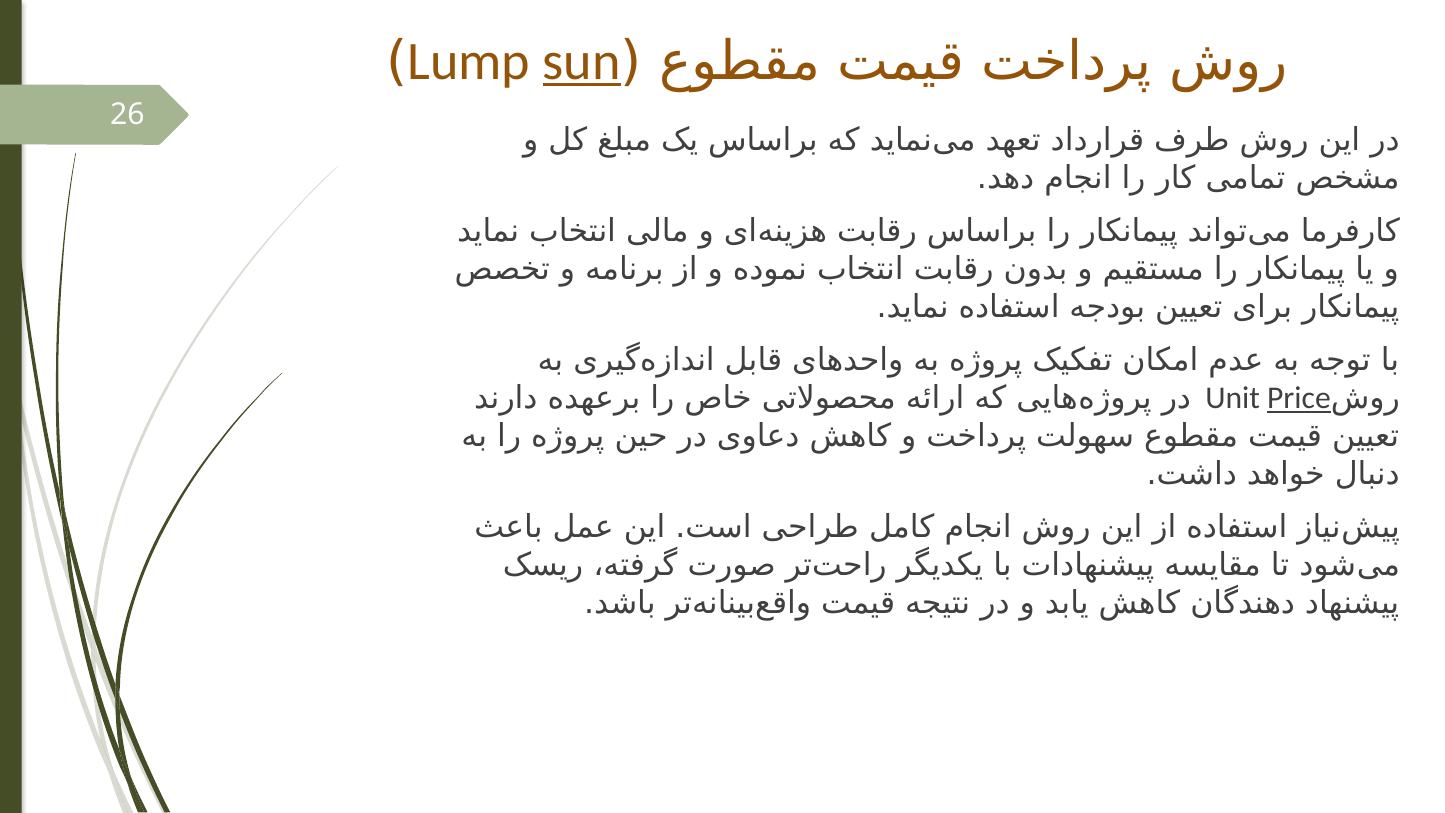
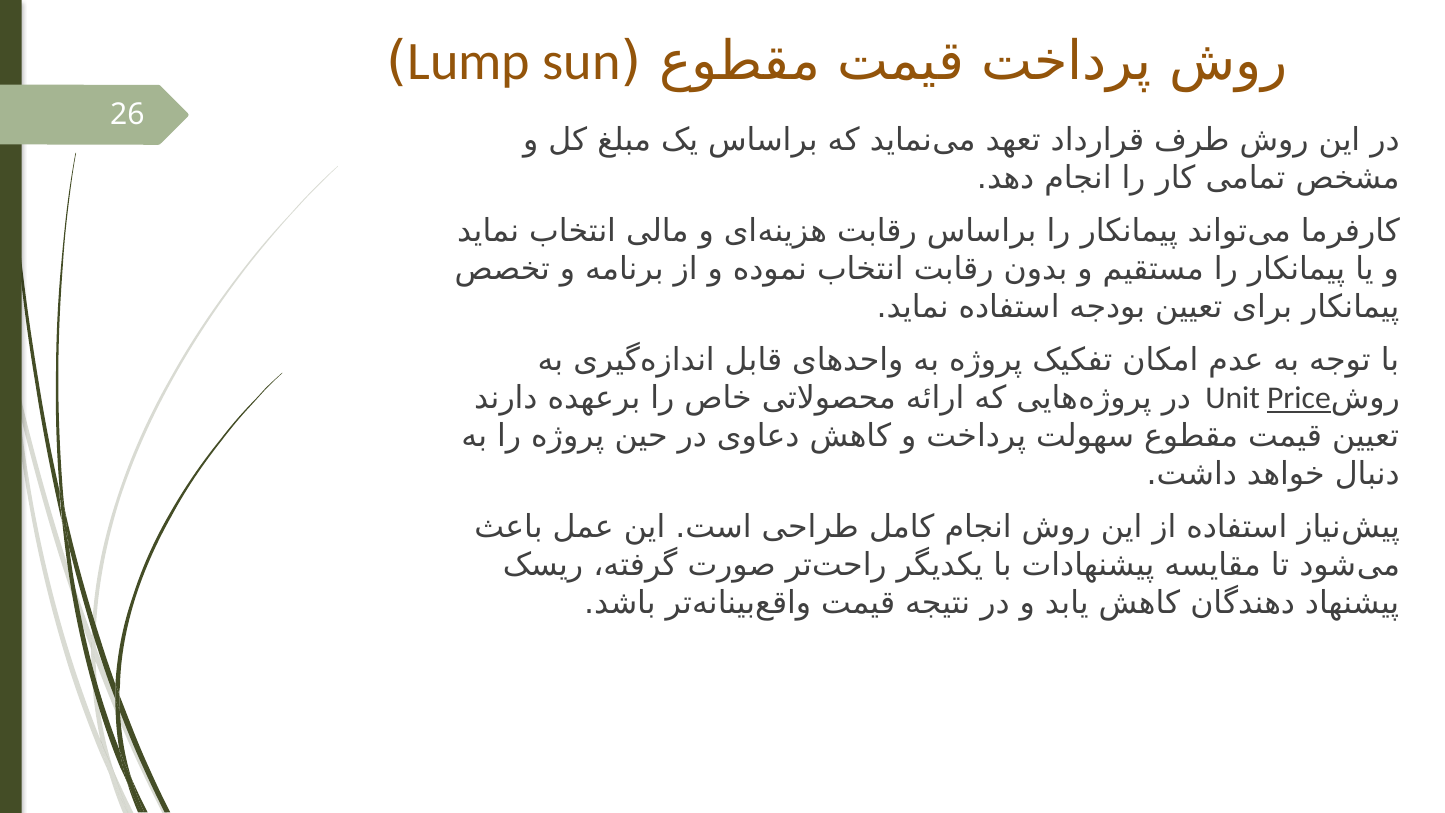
sun underline: present -> none
